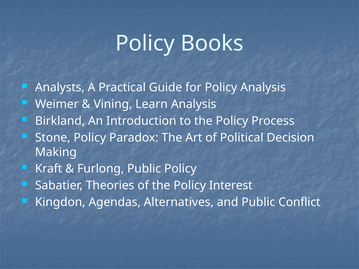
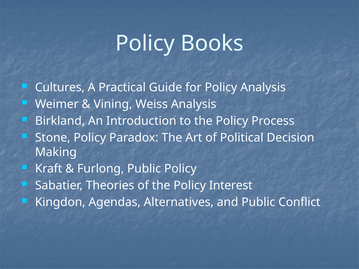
Analysts: Analysts -> Cultures
Learn: Learn -> Weiss
